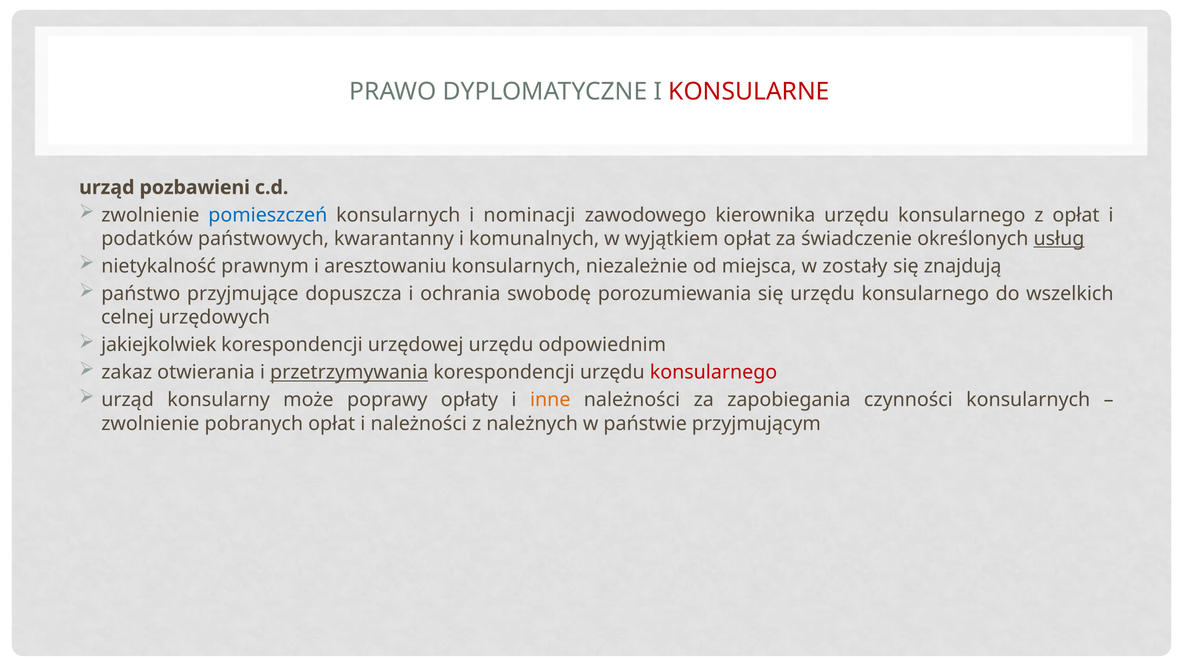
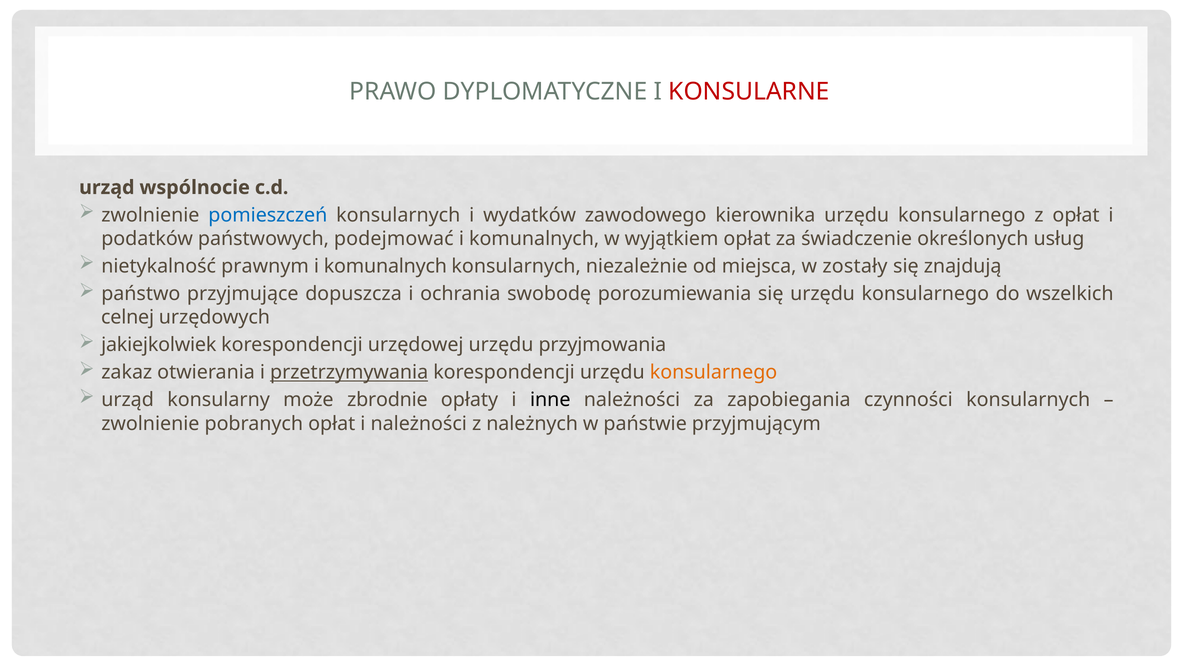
pozbawieni: pozbawieni -> wspólnocie
nominacji: nominacji -> wydatków
kwarantanny: kwarantanny -> podejmować
usług underline: present -> none
aresztowaniu at (385, 266): aresztowaniu -> komunalnych
odpowiednim: odpowiednim -> przyjmowania
konsularnego at (714, 373) colour: red -> orange
poprawy: poprawy -> zbrodnie
inne colour: orange -> black
